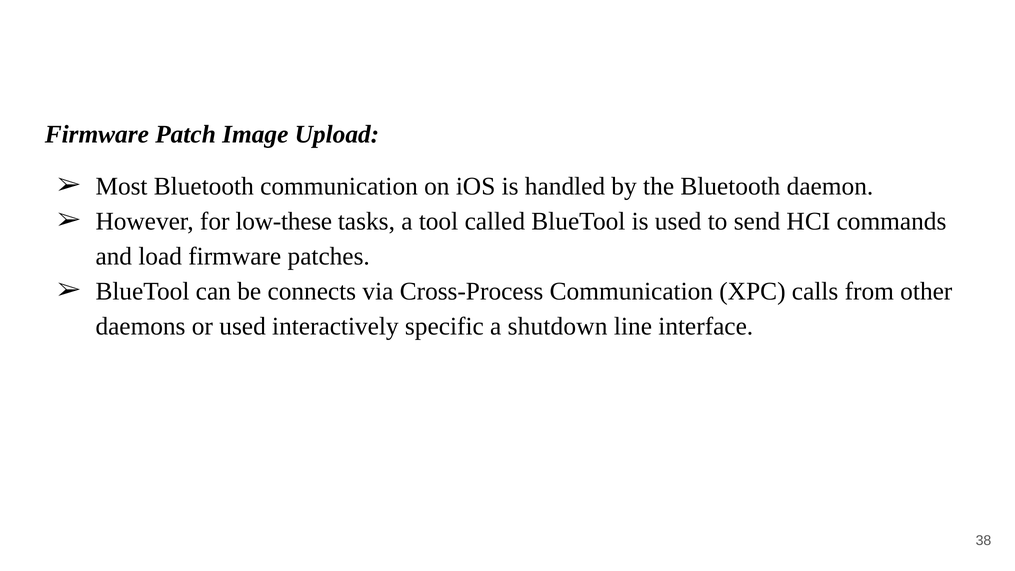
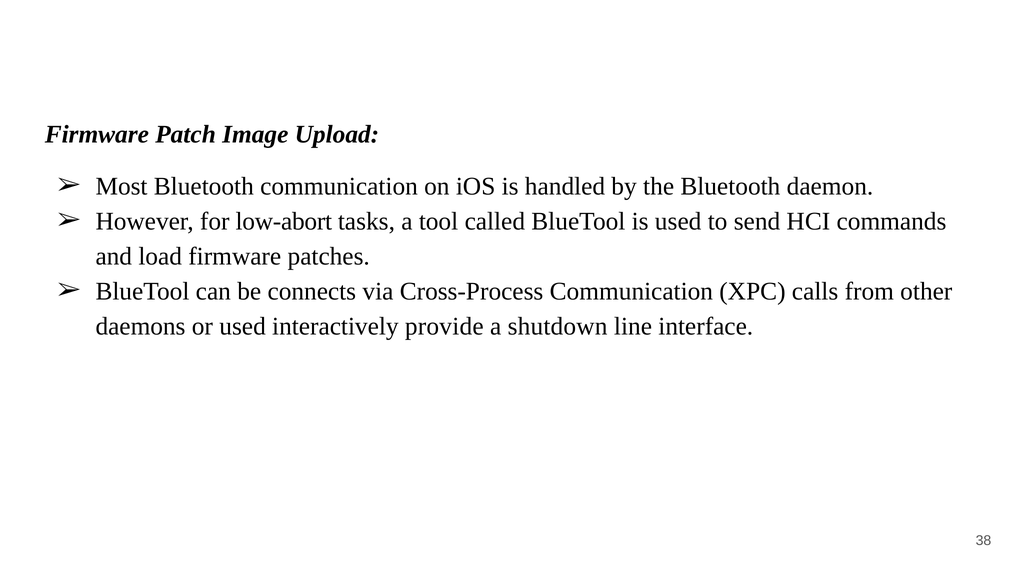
low-these: low-these -> low-abort
specific: specific -> provide
